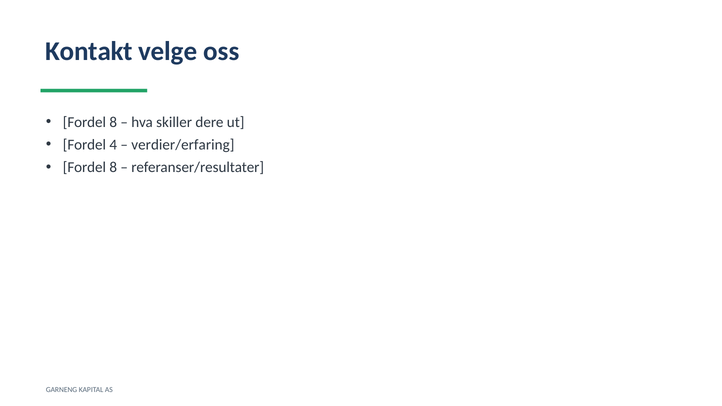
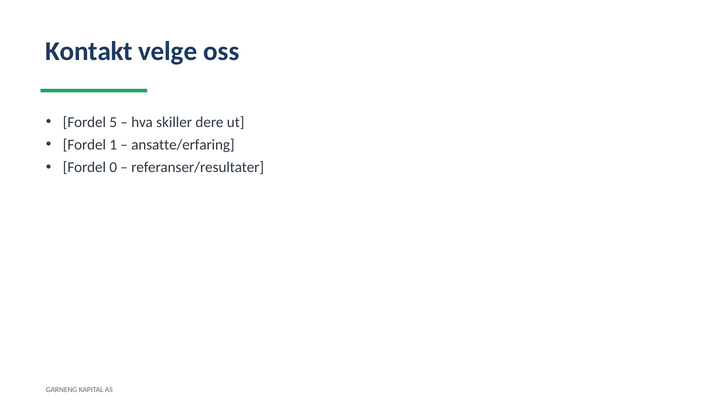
8 at (113, 122): 8 -> 5
4: 4 -> 1
verdier/erfaring: verdier/erfaring -> ansatte/erfaring
8 at (113, 167): 8 -> 0
